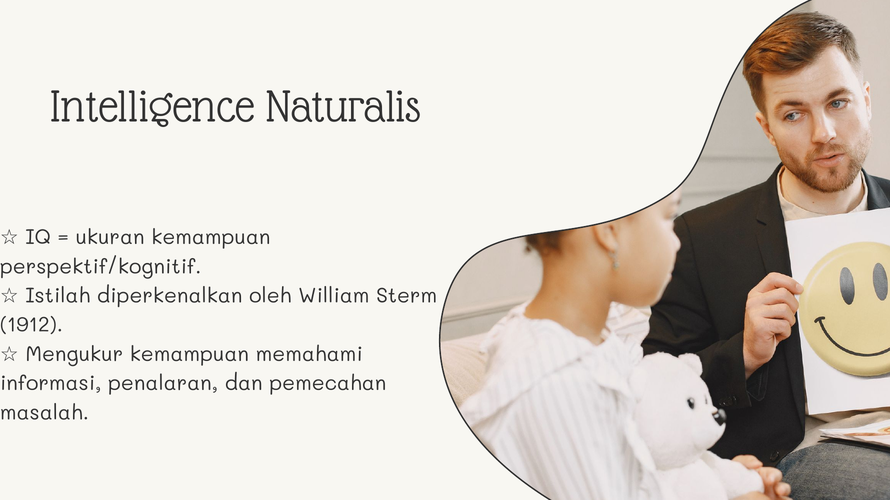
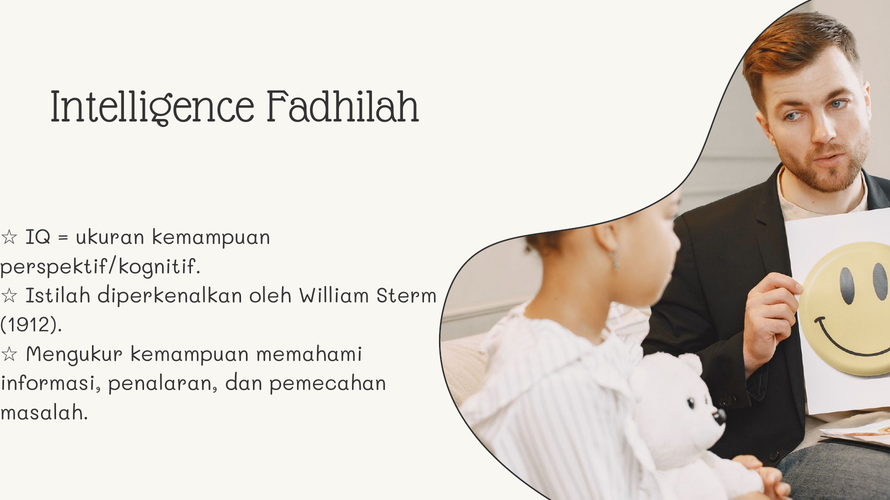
Naturalis: Naturalis -> Fadhilah
